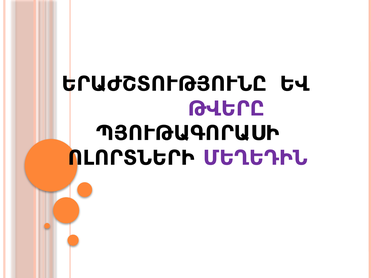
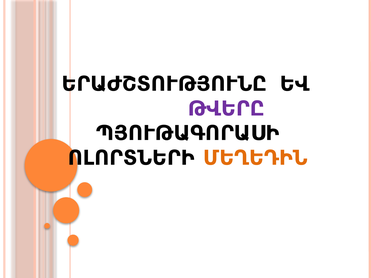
ՄԵՂԵԴԻՆ colour: purple -> orange
